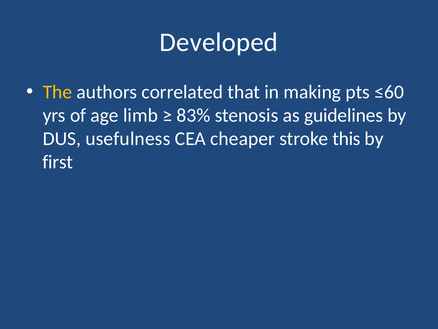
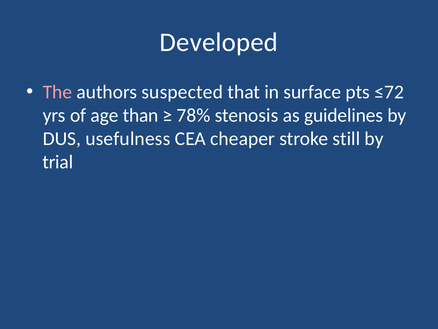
The colour: yellow -> pink
correlated: correlated -> suspected
making: making -> surface
≤60: ≤60 -> ≤72
limb: limb -> than
83%: 83% -> 78%
this: this -> still
first: first -> trial
